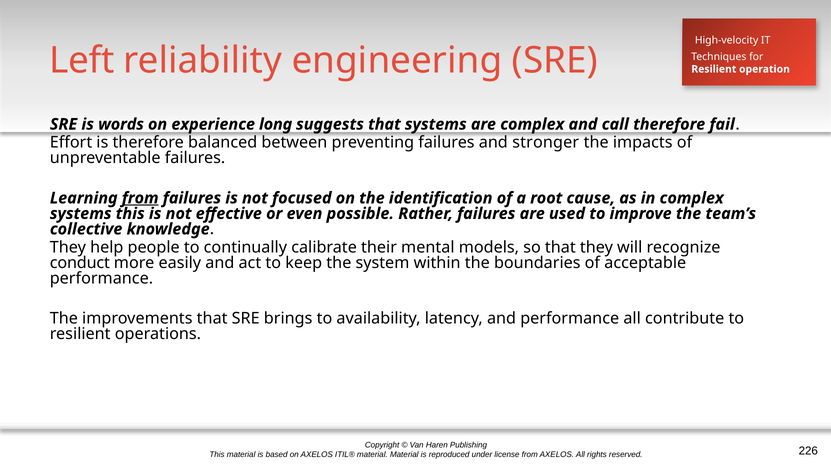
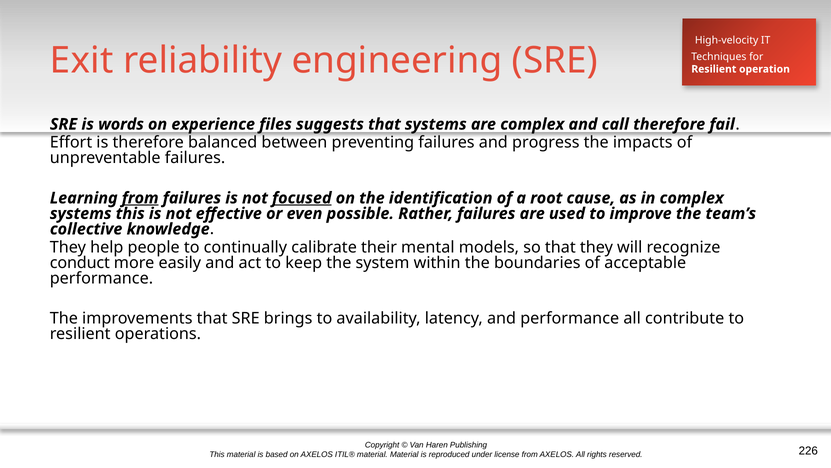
Left: Left -> Exit
long: long -> files
stronger: stronger -> progress
focused underline: none -> present
